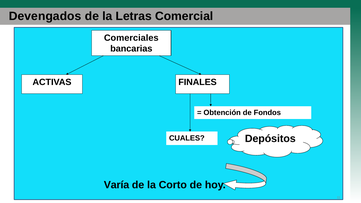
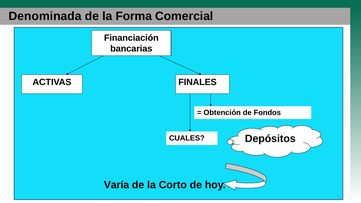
Devengados: Devengados -> Denominada
Letras: Letras -> Forma
Comerciales: Comerciales -> Financiación
